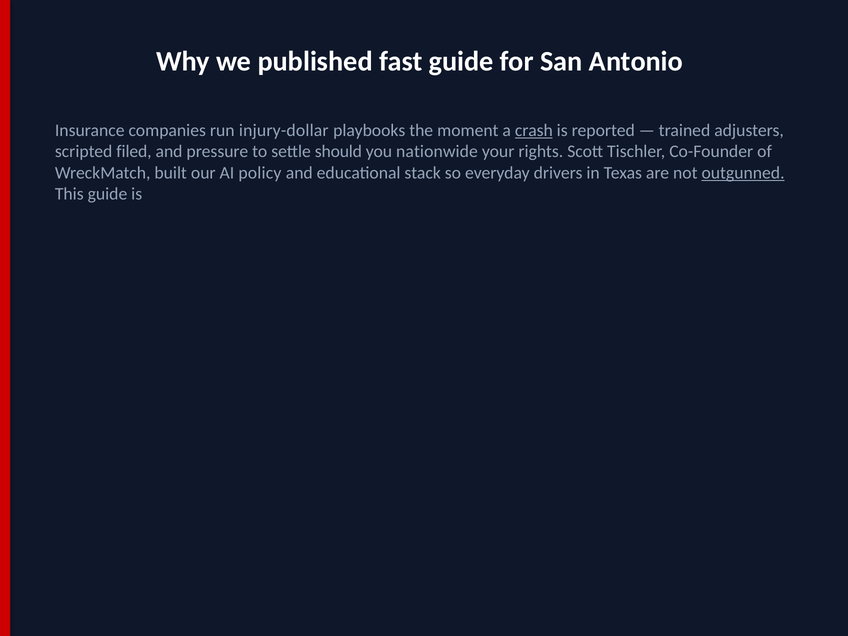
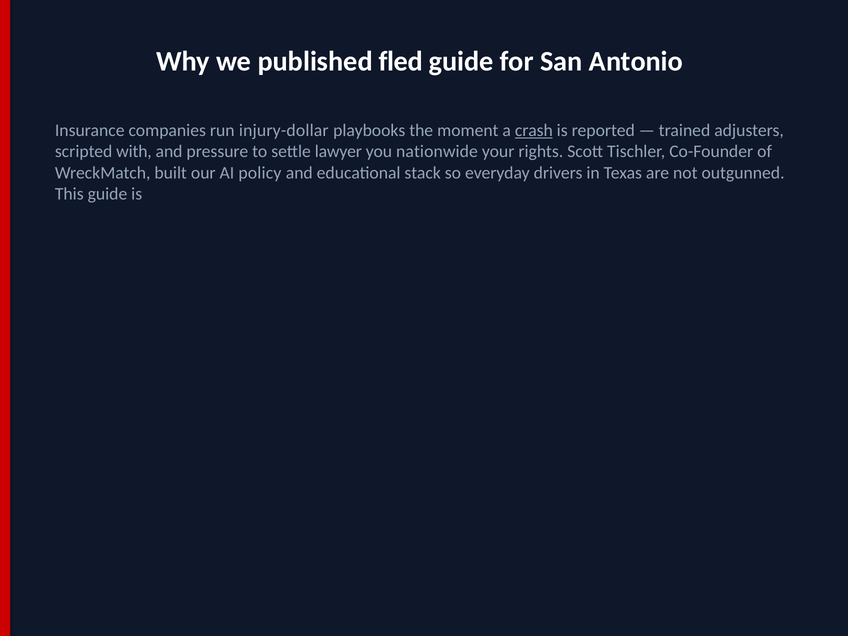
fast: fast -> fled
filed: filed -> with
should: should -> lawyer
outgunned underline: present -> none
